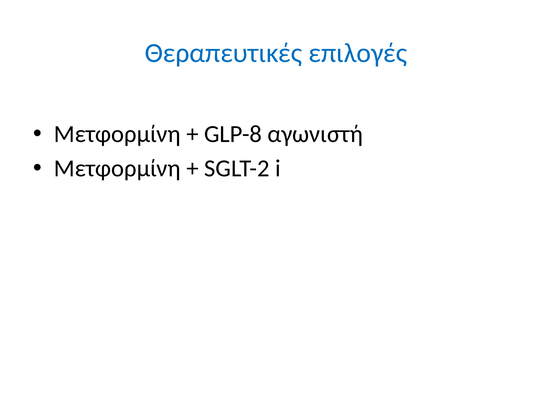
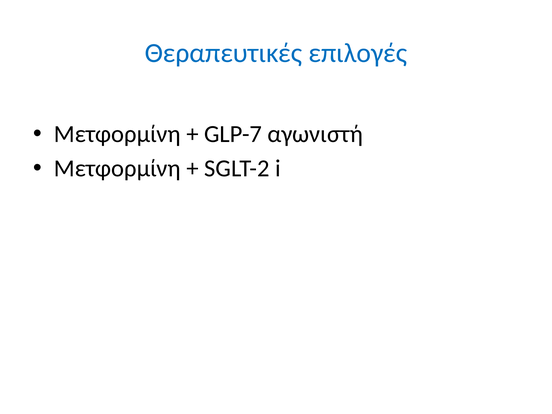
GLP-8: GLP-8 -> GLP-7
